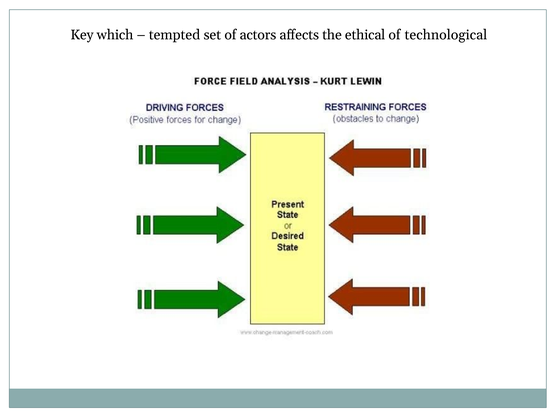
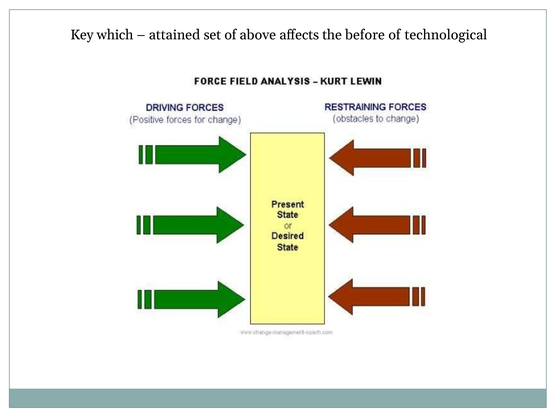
tempted: tempted -> attained
actors: actors -> above
ethical: ethical -> before
